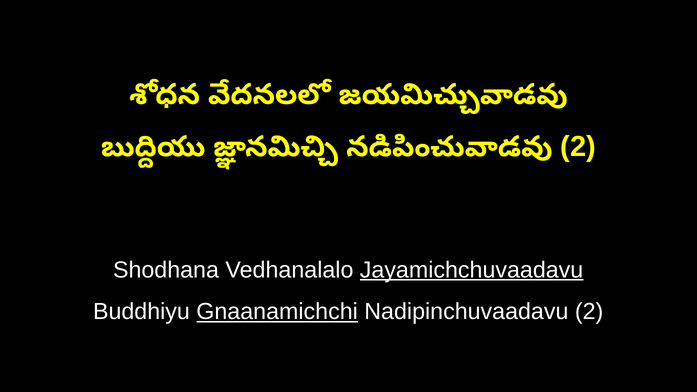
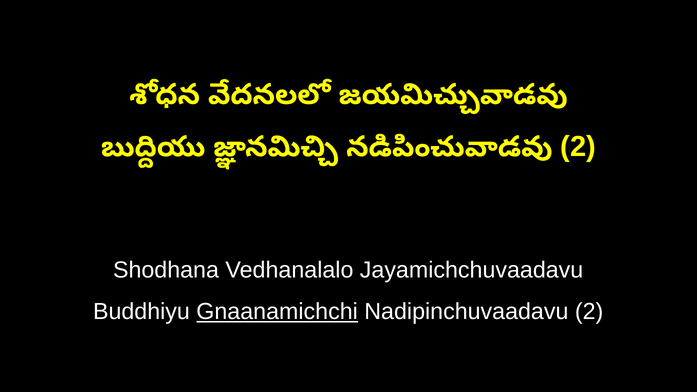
Jayamichchuvaadavu underline: present -> none
